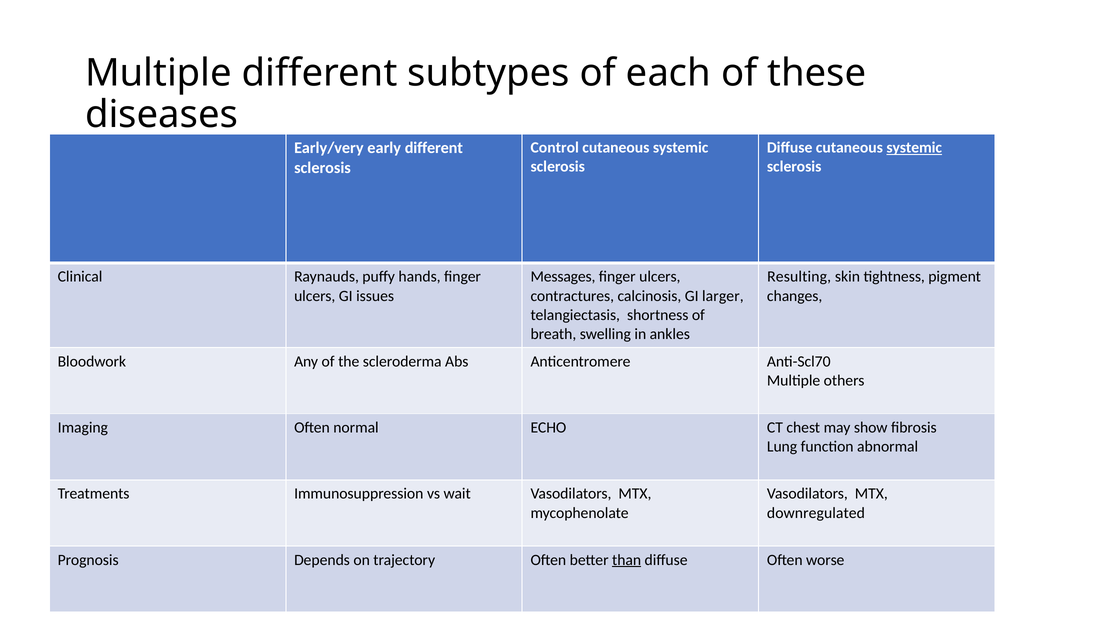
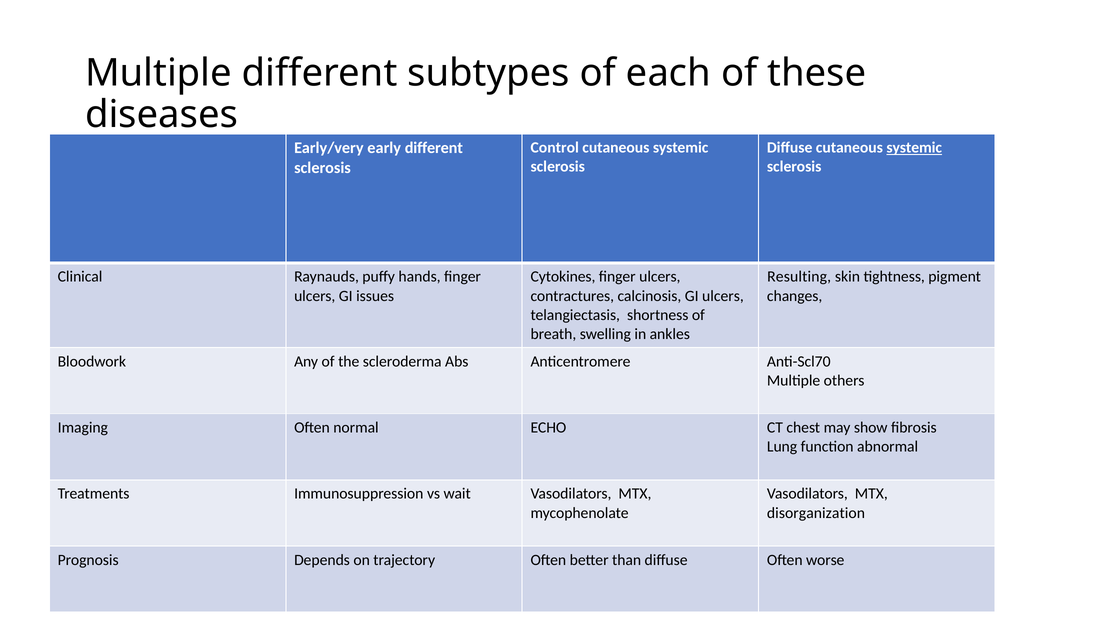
Messages: Messages -> Cytokines
GI larger: larger -> ulcers
downregulated: downregulated -> disorganization
than underline: present -> none
